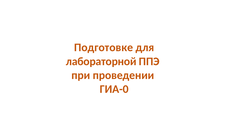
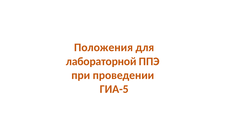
Подготовке: Подготовке -> Положения
ГИА-0: ГИА-0 -> ГИА-5
